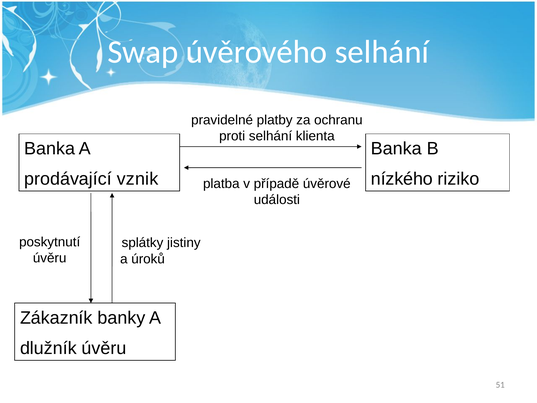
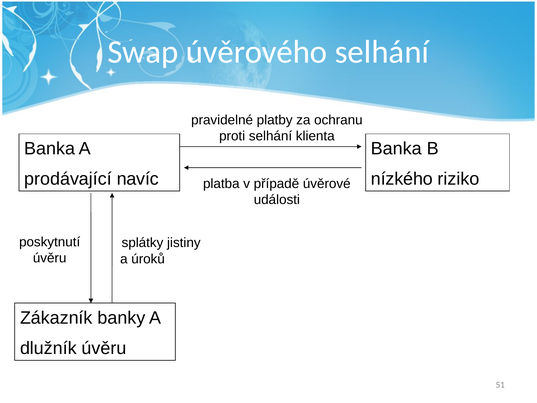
vznik: vznik -> navíc
